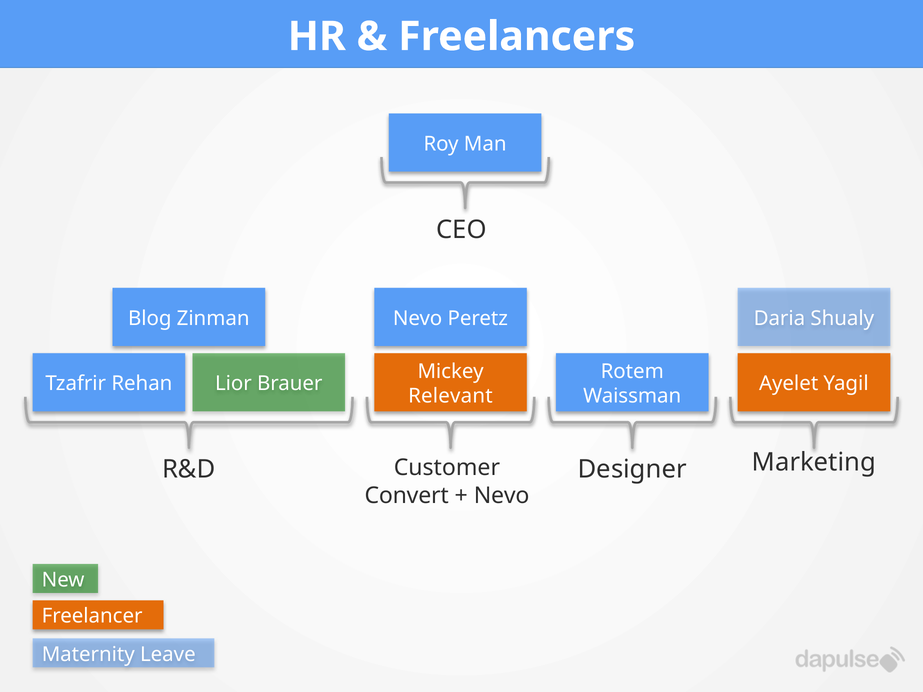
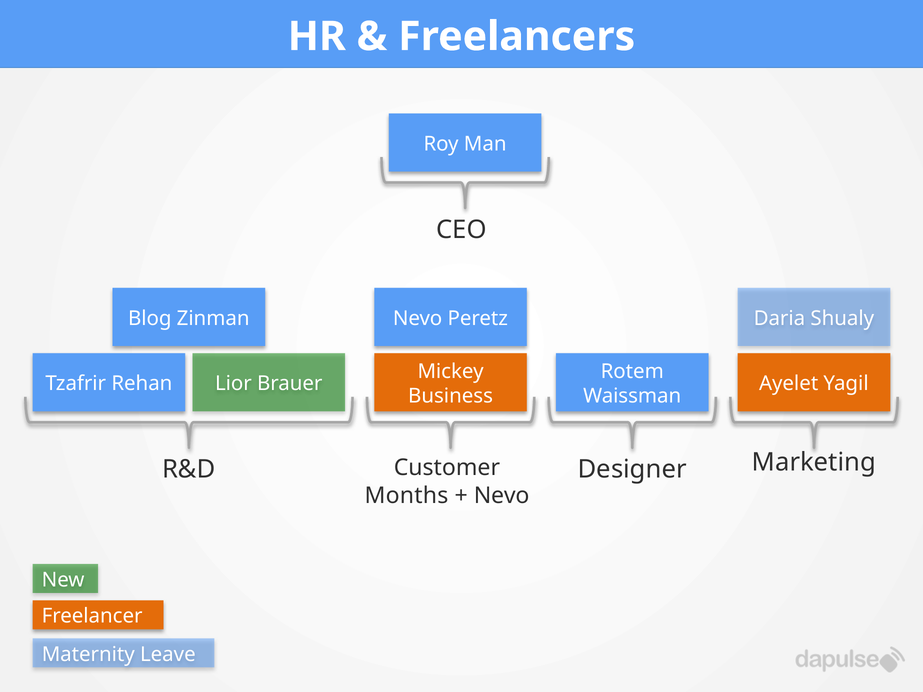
Relevant: Relevant -> Business
Convert: Convert -> Months
